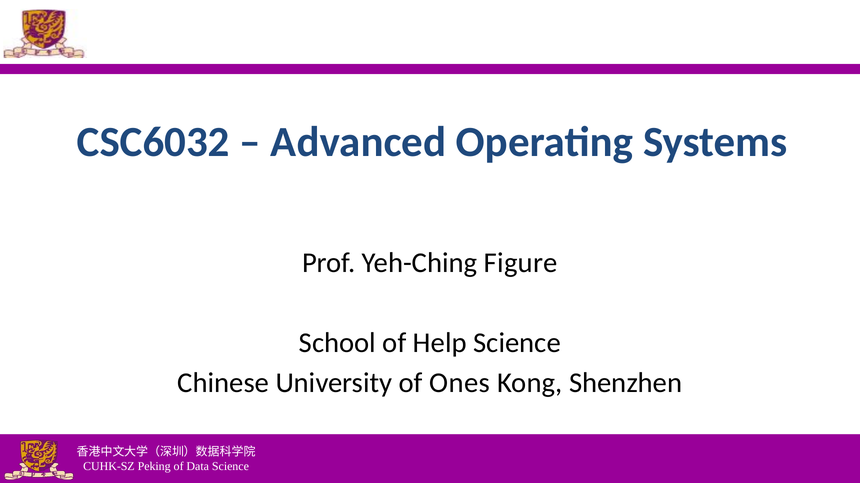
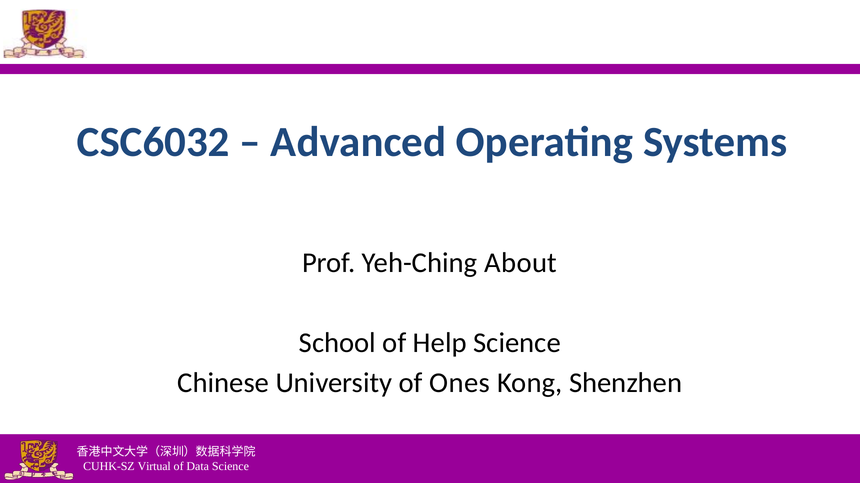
Figure: Figure -> About
Peking: Peking -> Virtual
